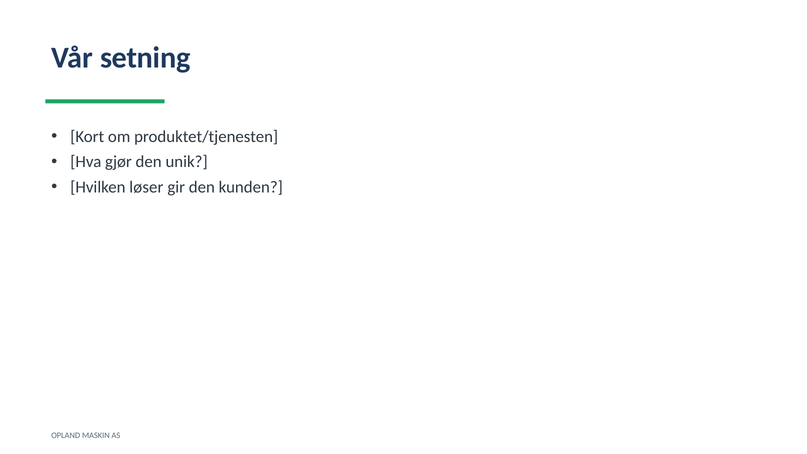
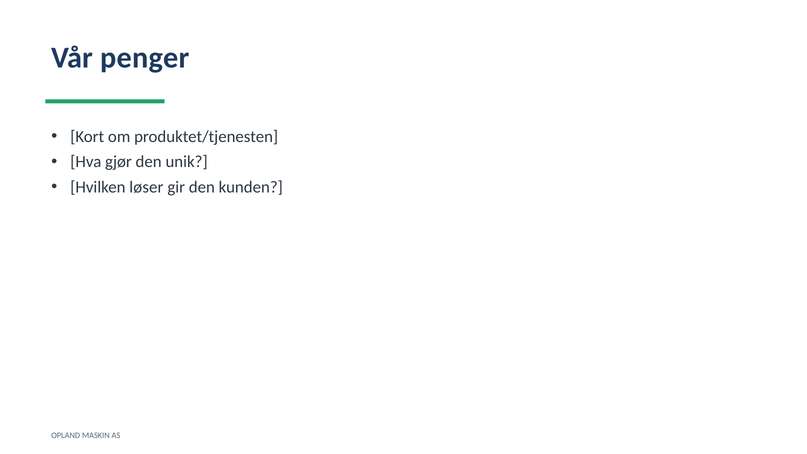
setning: setning -> penger
